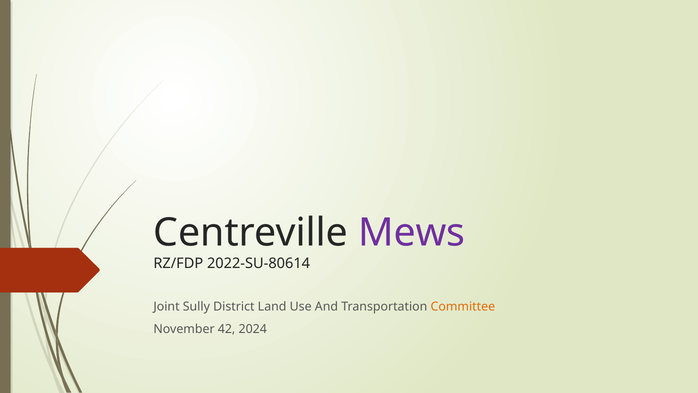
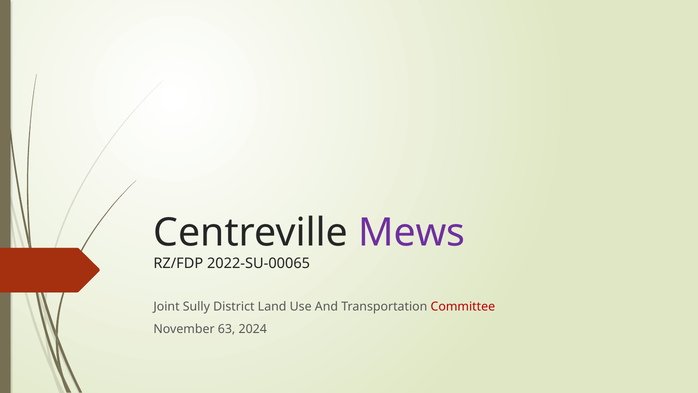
2022-SU-80614: 2022-SU-80614 -> 2022-SU-00065
Committee colour: orange -> red
42: 42 -> 63
